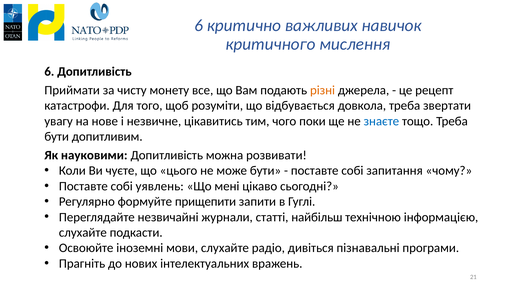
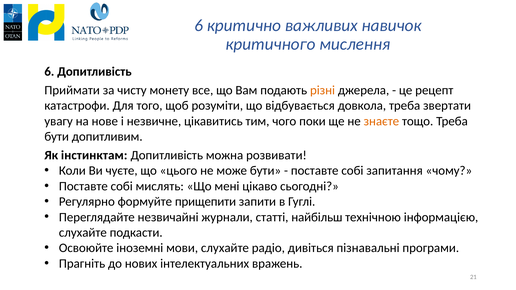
знаєте colour: blue -> orange
науковими: науковими -> інстинктам
уявлень: уявлень -> мислять
